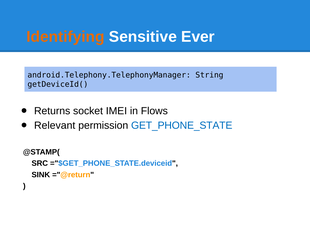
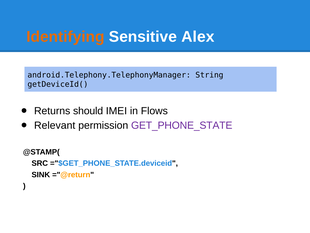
Ever: Ever -> Alex
socket: socket -> should
GET_PHONE_STATE colour: blue -> purple
